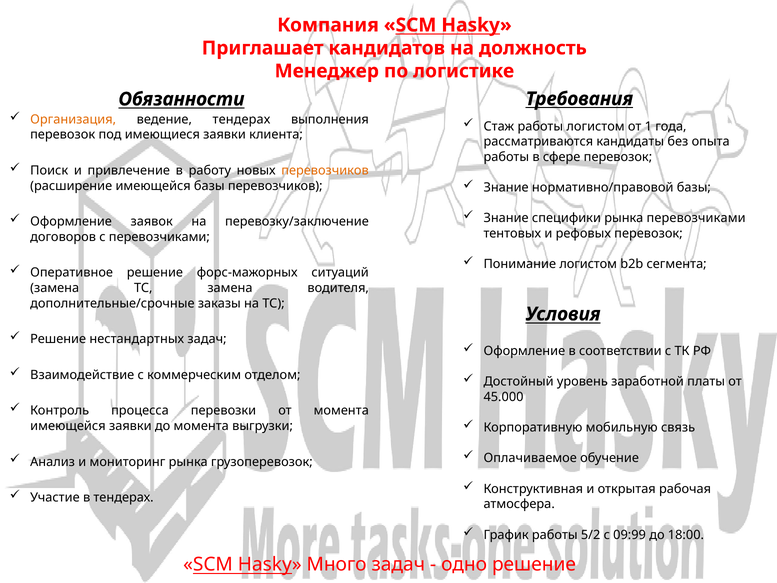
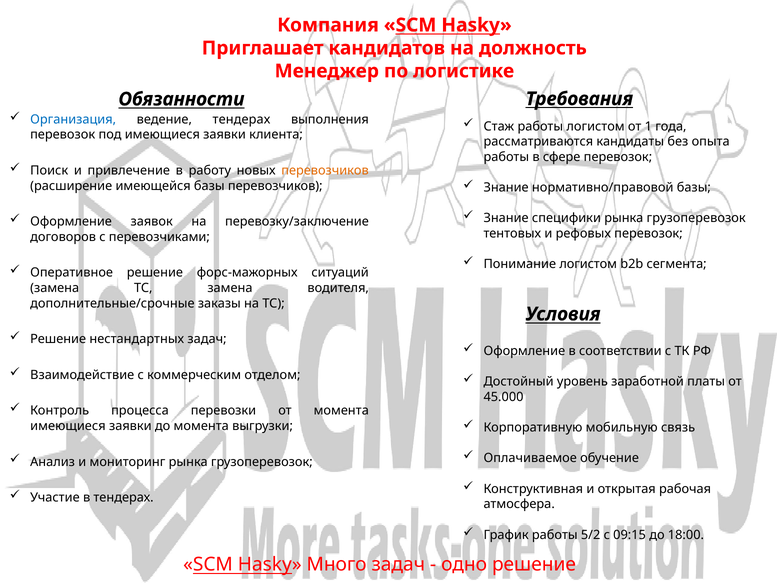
Организация colour: orange -> blue
специфики рынка перевозчиками: перевозчиками -> грузоперевозок
имеющейся at (68, 426): имеющейся -> имеющиеся
09:99: 09:99 -> 09:15
